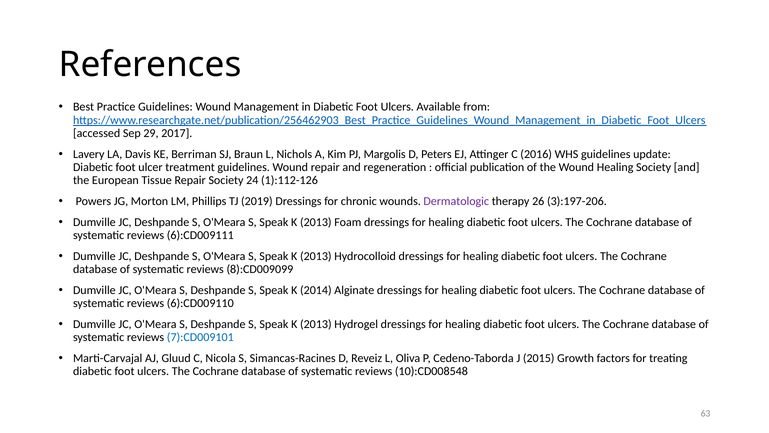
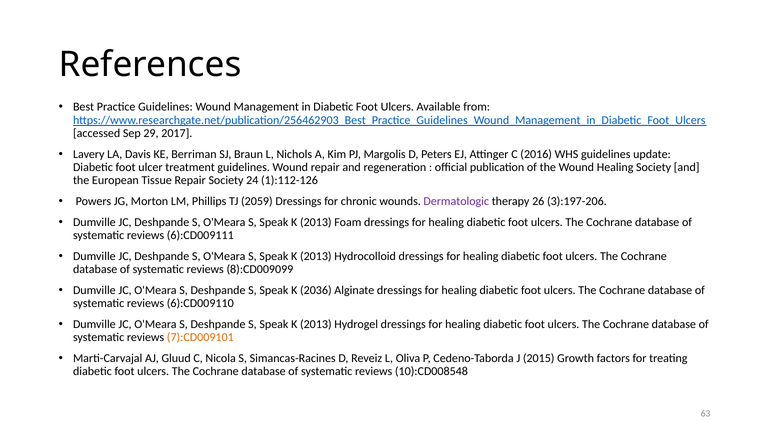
2019: 2019 -> 2059
2014: 2014 -> 2036
7):CD009101 colour: blue -> orange
